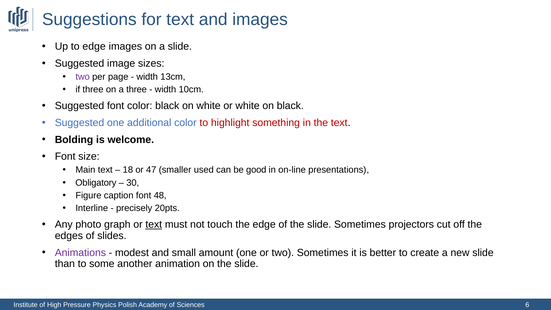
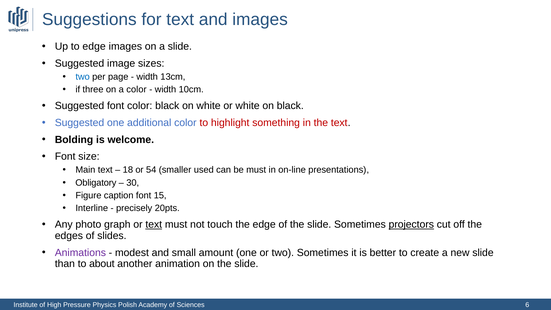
two at (83, 77) colour: purple -> blue
a three: three -> color
47: 47 -> 54
be good: good -> must
48: 48 -> 15
projectors underline: none -> present
some: some -> about
